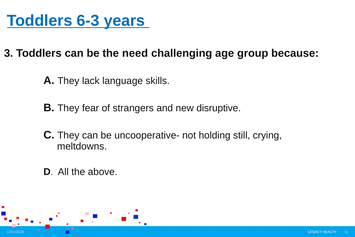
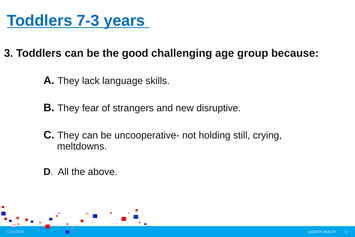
6-3: 6-3 -> 7-3
need: need -> good
